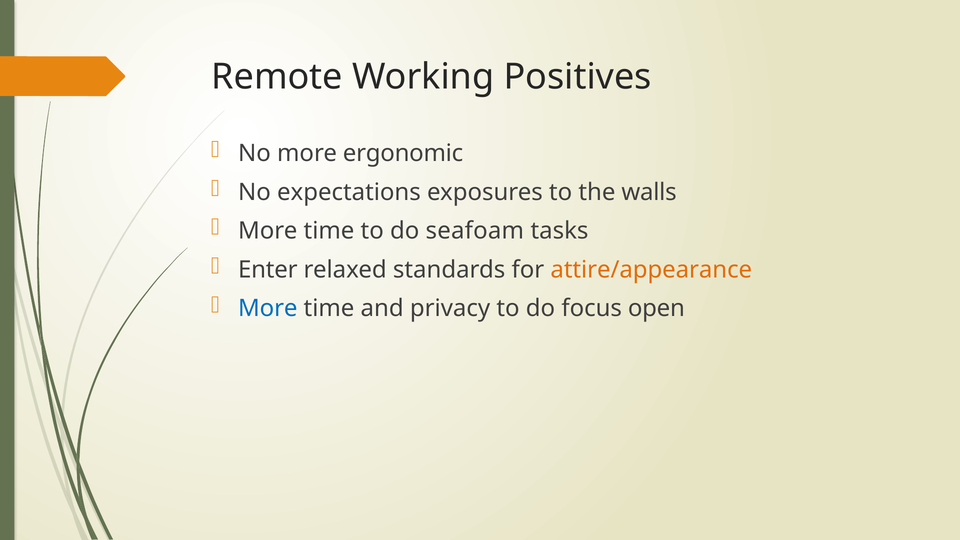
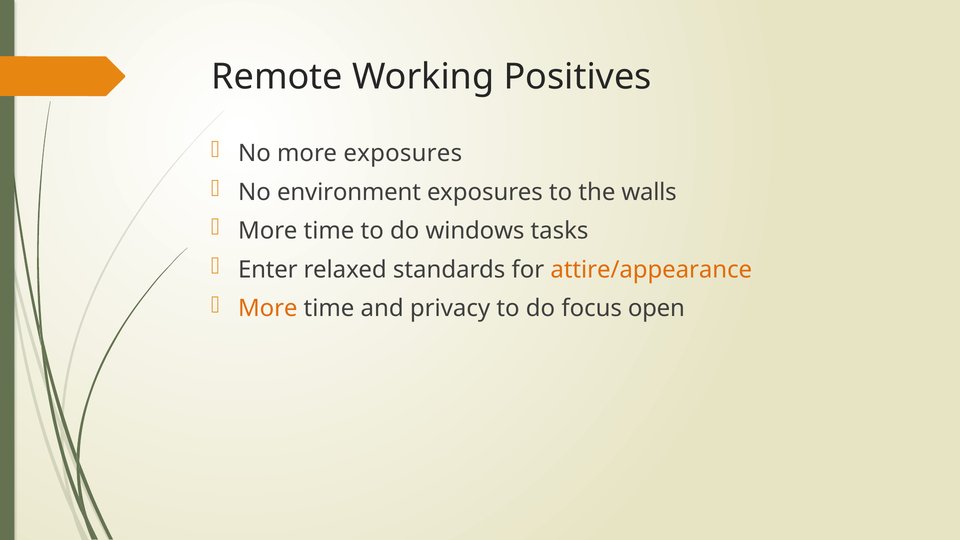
more ergonomic: ergonomic -> exposures
expectations: expectations -> environment
seafoam: seafoam -> windows
More at (268, 309) colour: blue -> orange
